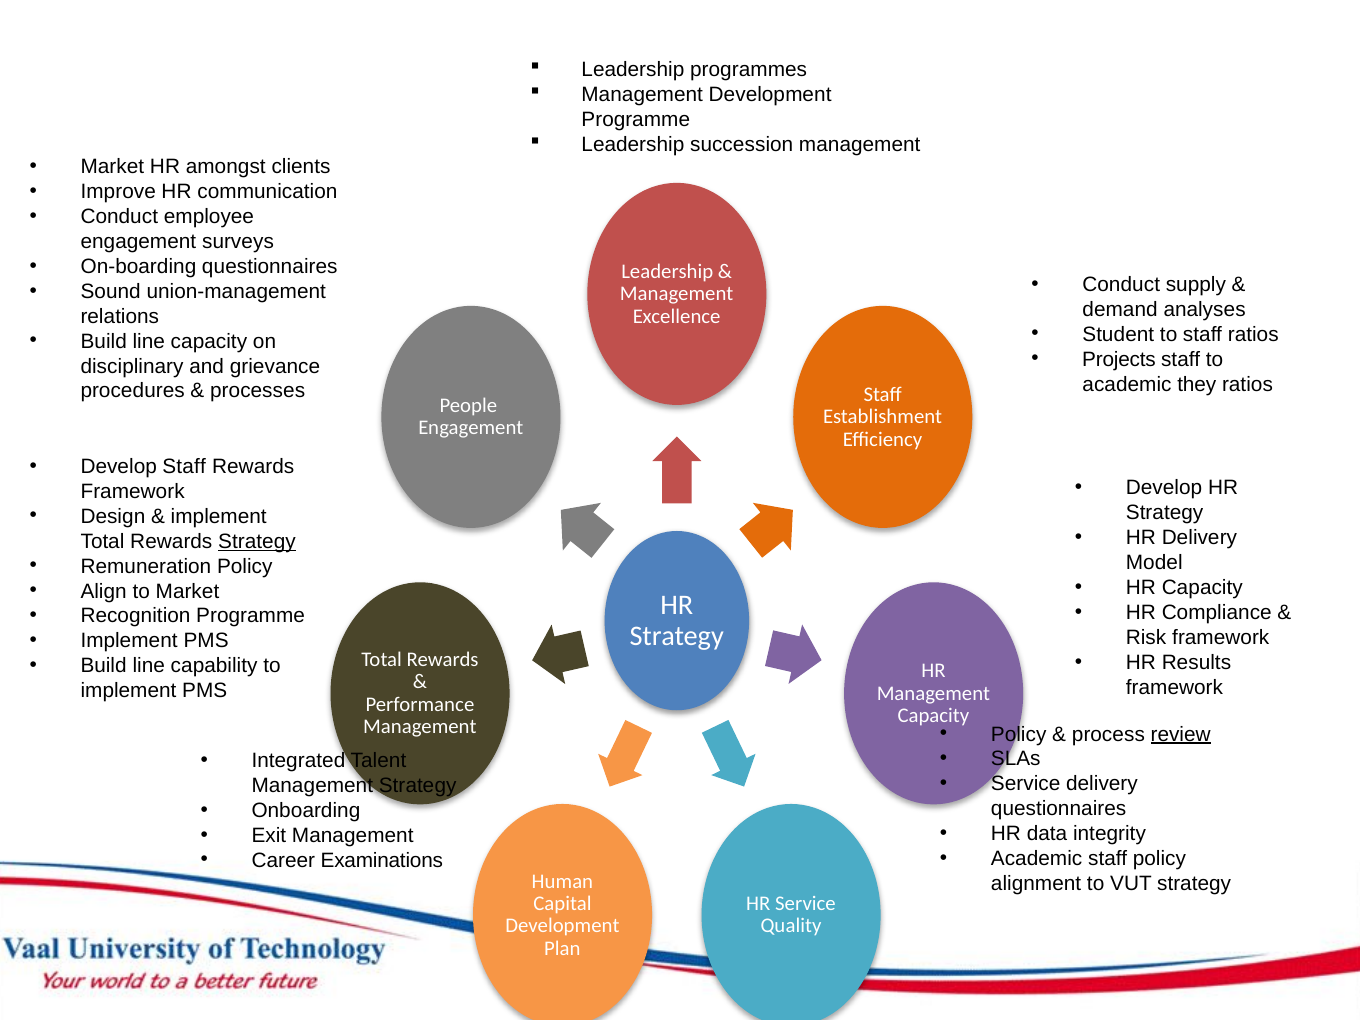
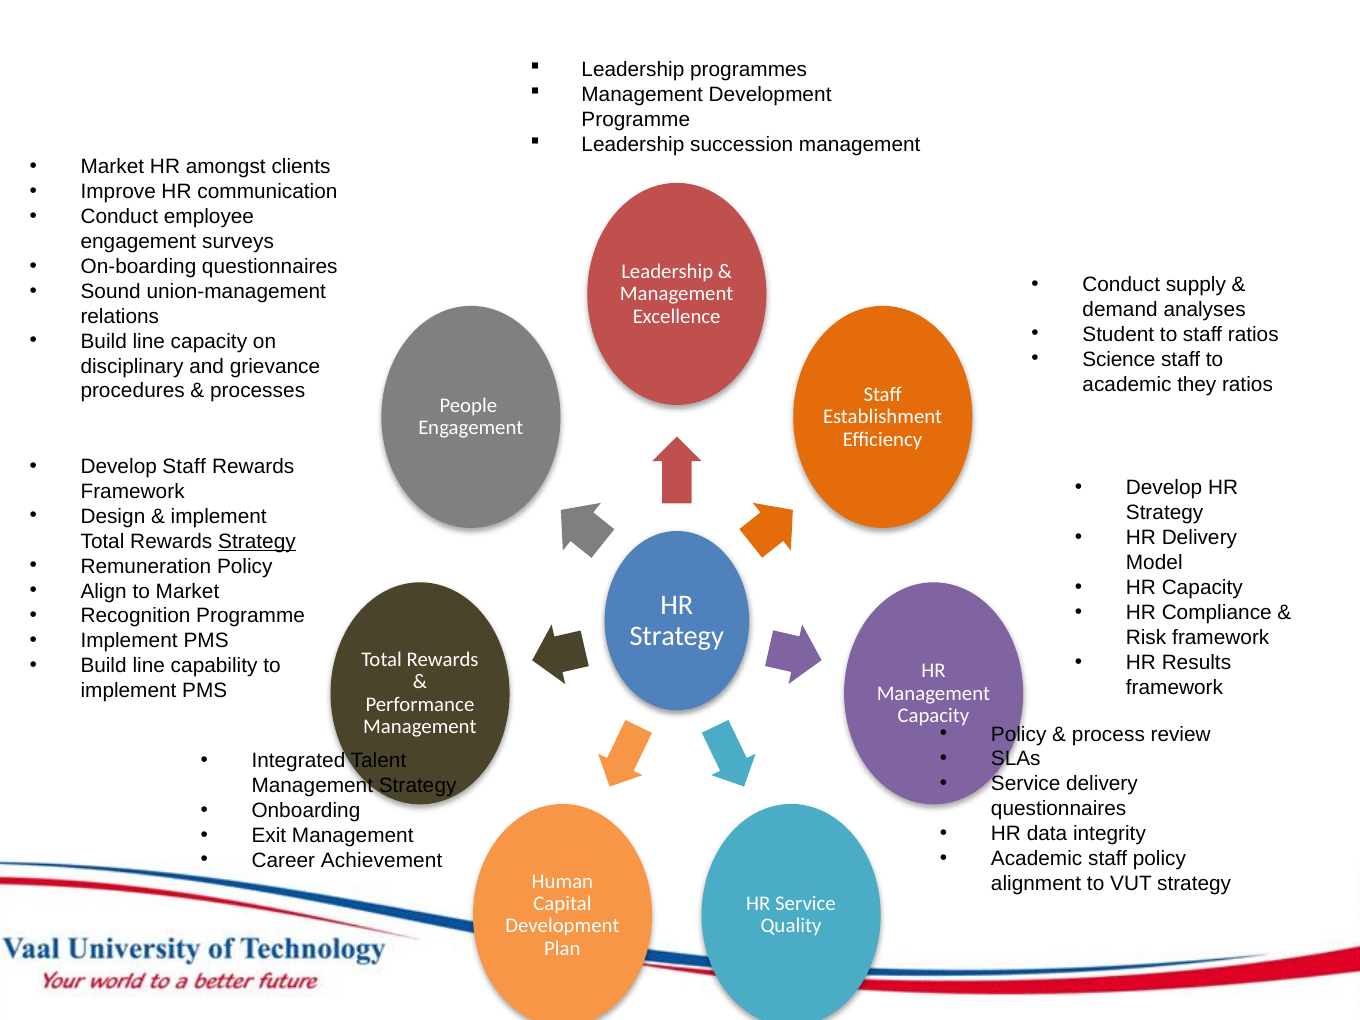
Projects: Projects -> Science
review underline: present -> none
Examinations: Examinations -> Achievement
